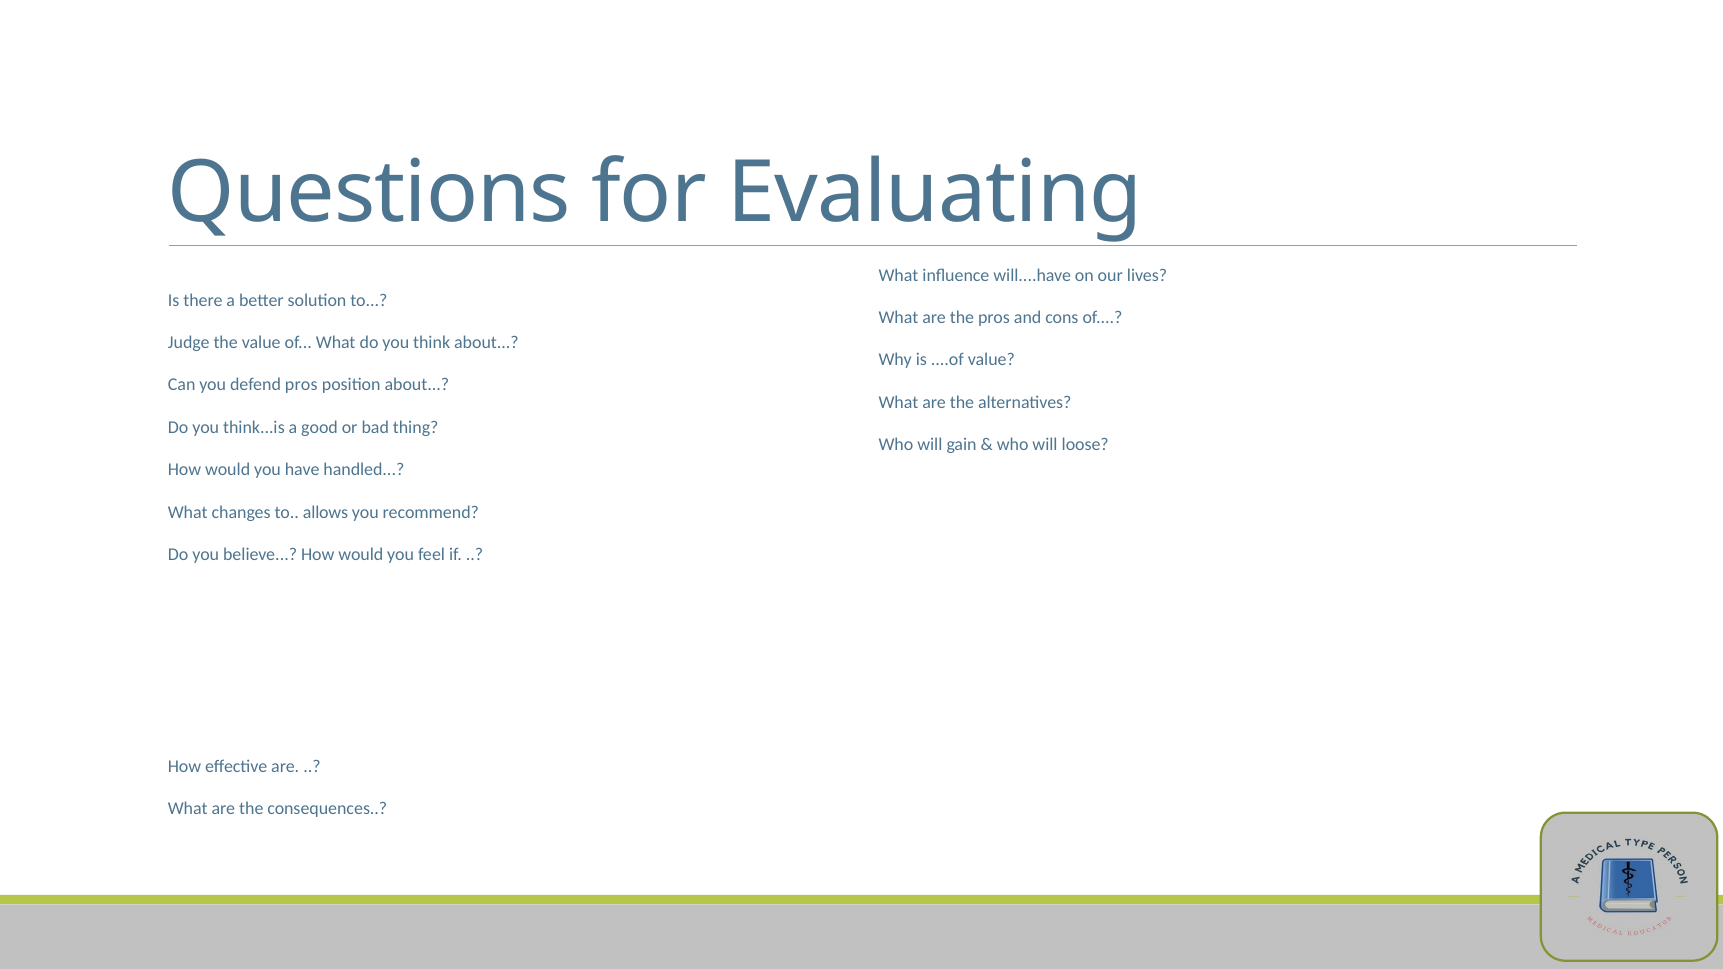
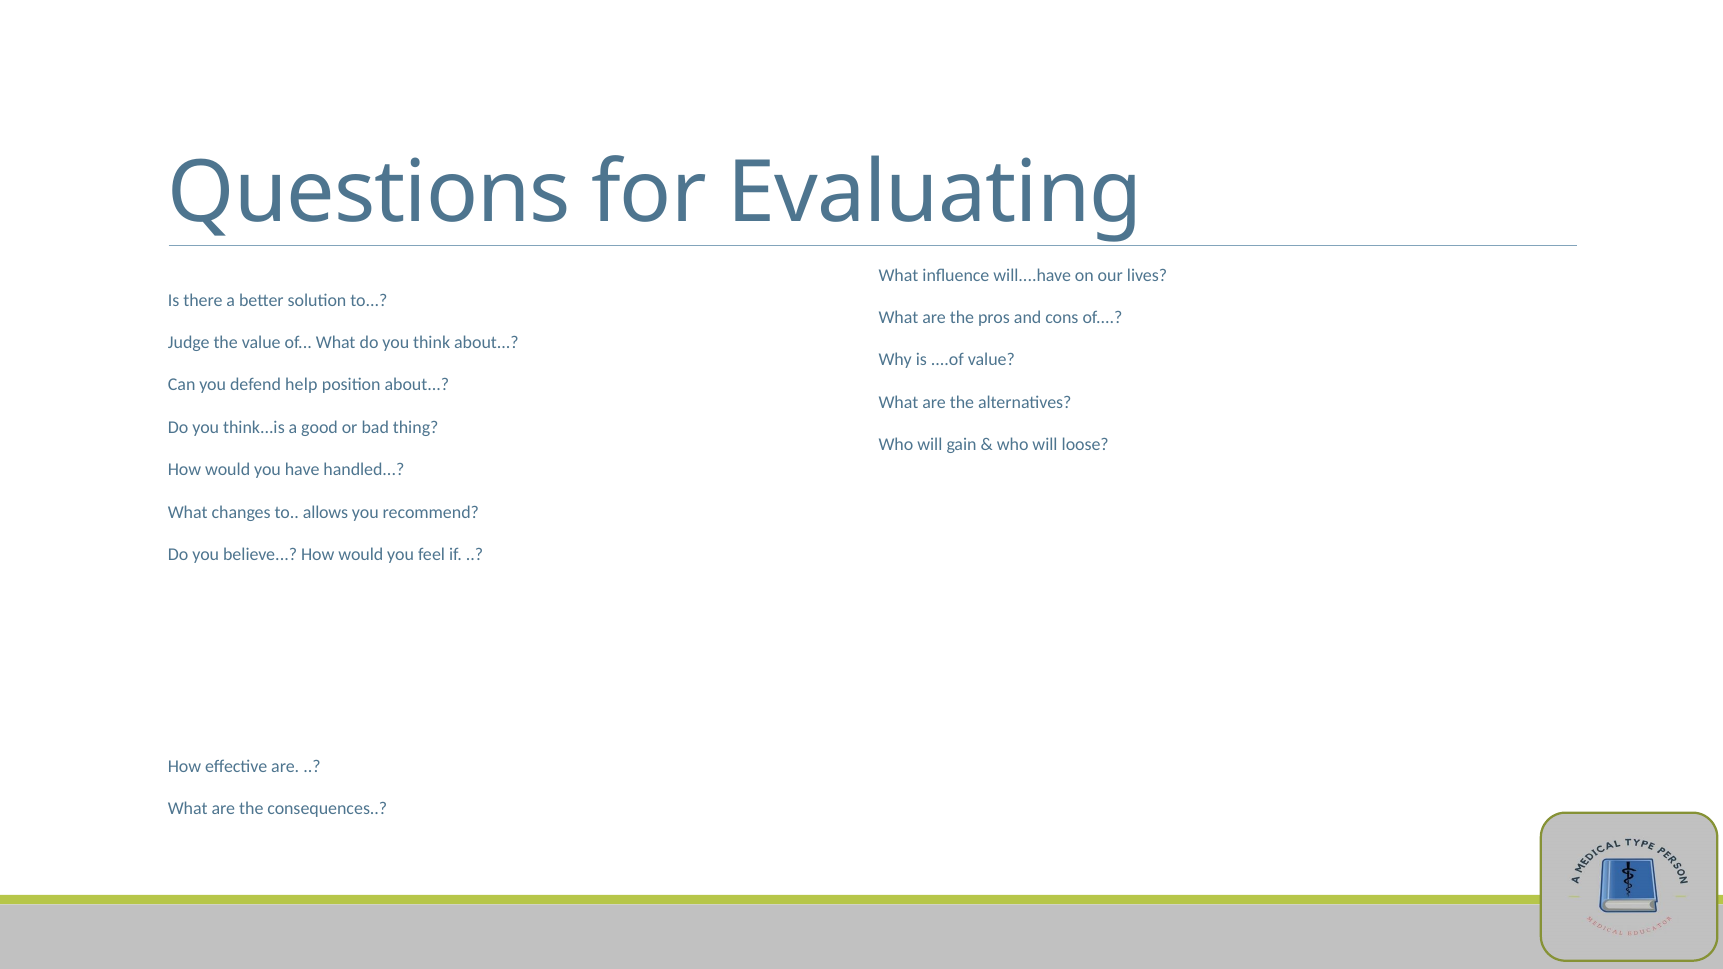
defend pros: pros -> help
